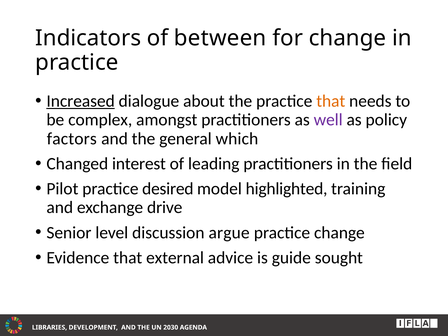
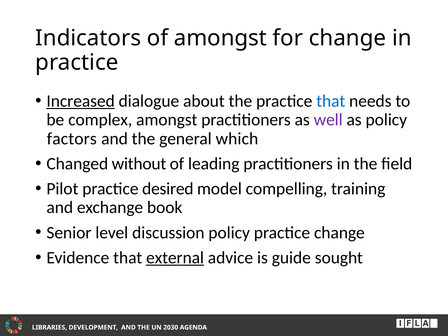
of between: between -> amongst
that at (331, 101) colour: orange -> blue
interest: interest -> without
highlighted: highlighted -> compelling
drive: drive -> book
discussion argue: argue -> policy
external underline: none -> present
